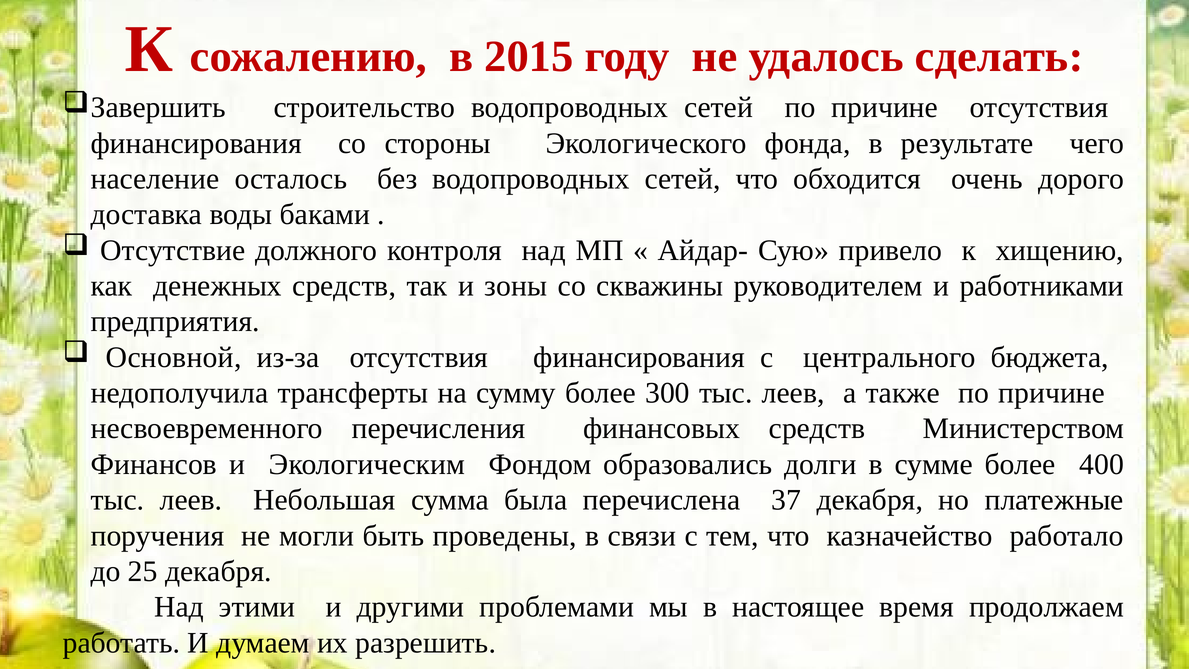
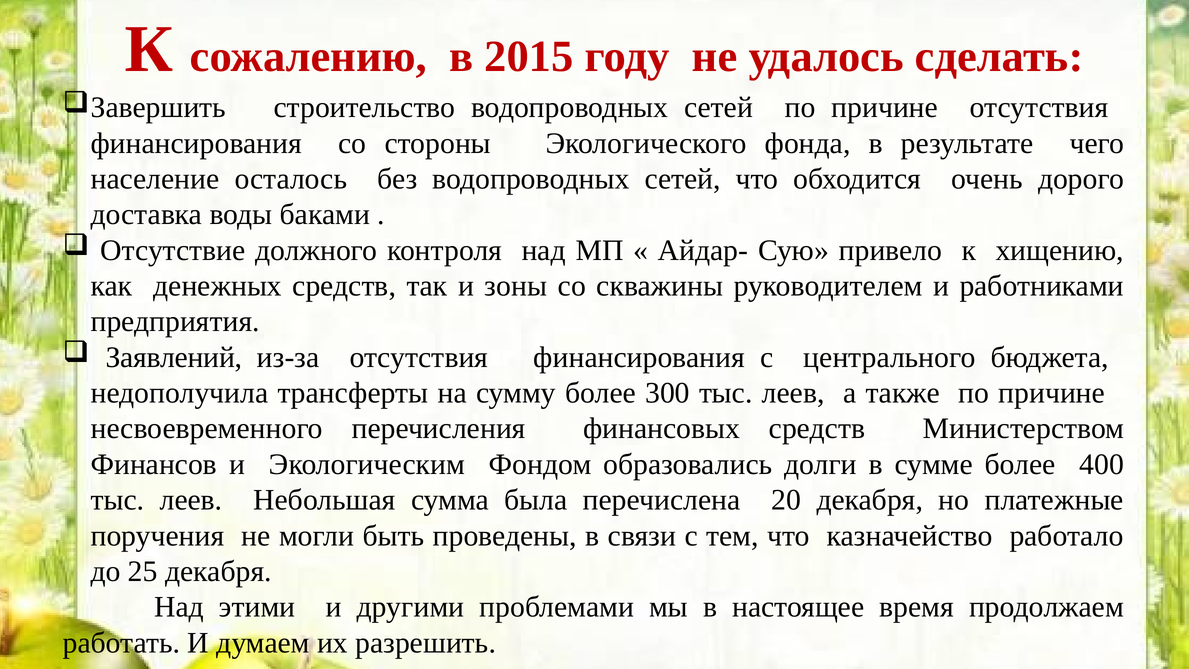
Основной: Основной -> Заявлений
37: 37 -> 20
